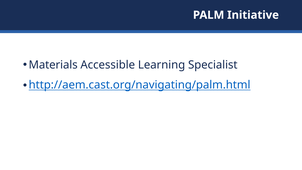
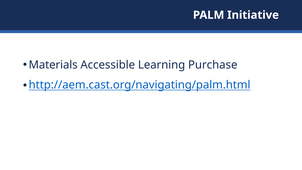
Specialist: Specialist -> Purchase
